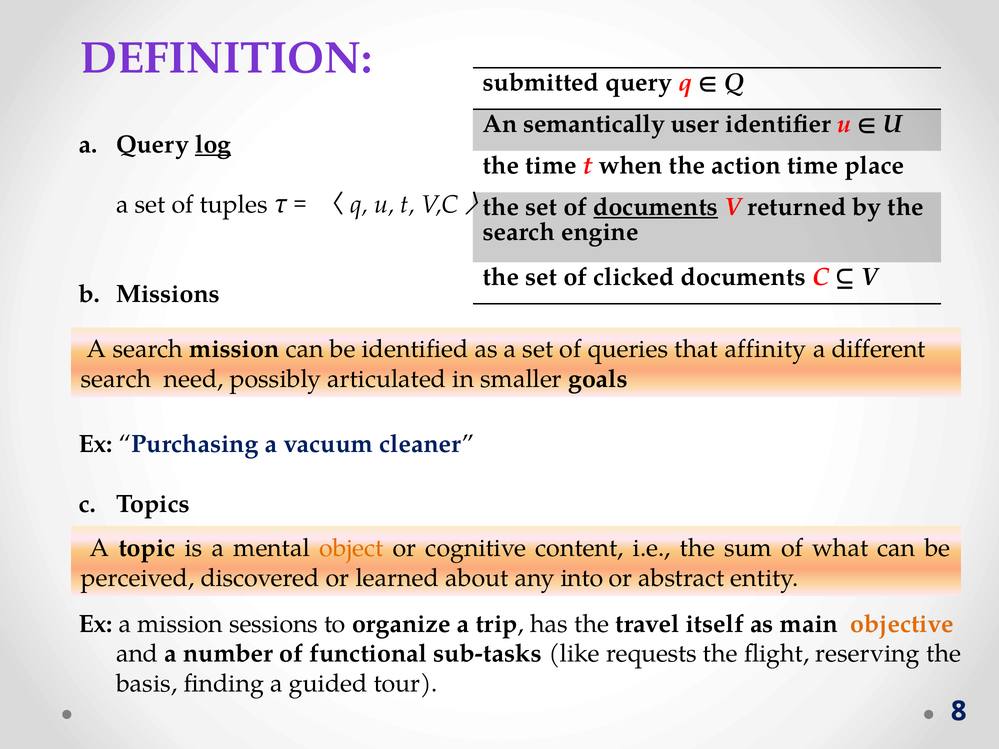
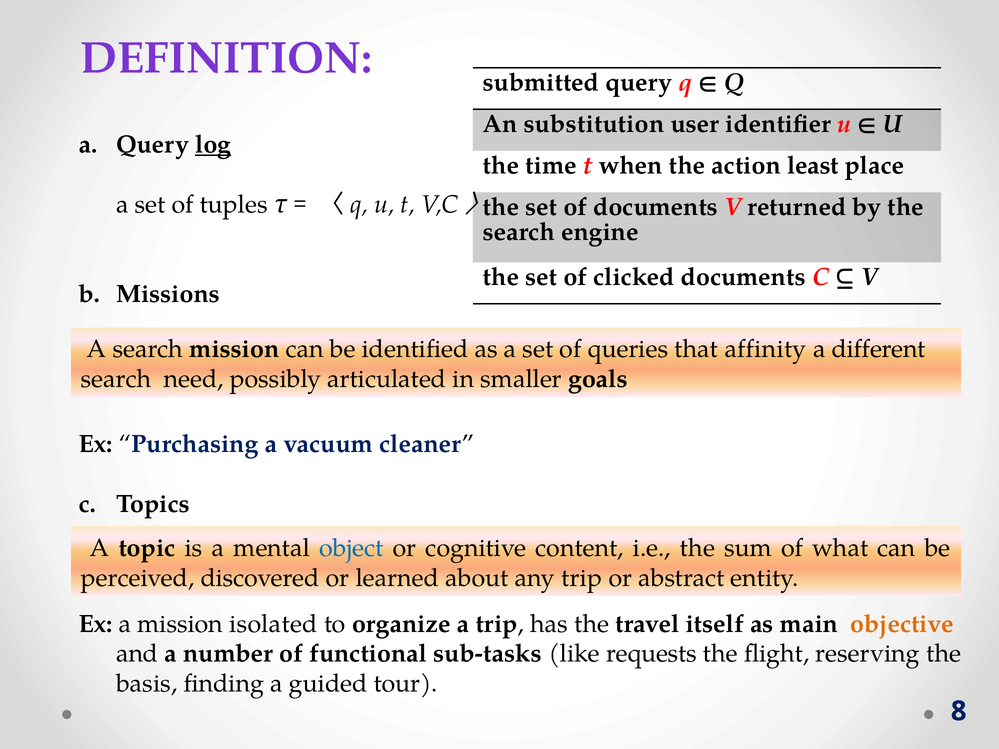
semantically: semantically -> substitution
action time: time -> least
documents at (656, 207) underline: present -> none
object colour: orange -> blue
any into: into -> trip
sessions: sessions -> isolated
